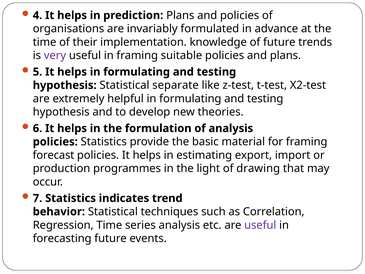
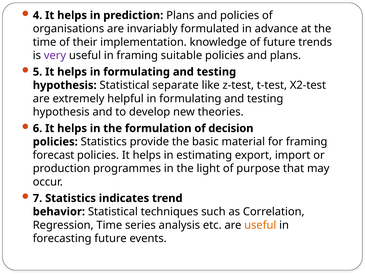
of analysis: analysis -> decision
drawing: drawing -> purpose
useful at (260, 225) colour: purple -> orange
